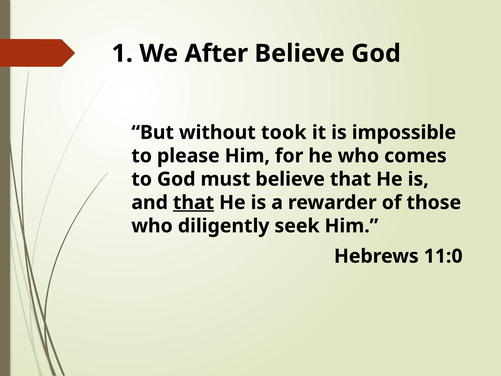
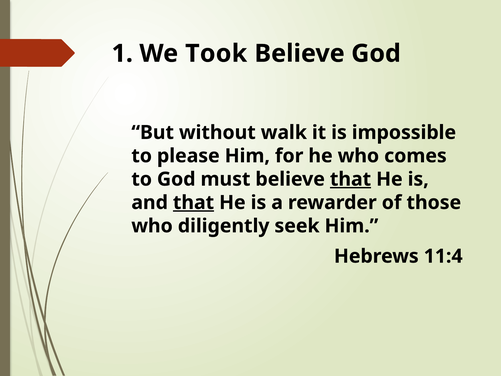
After: After -> Took
took: took -> walk
that at (351, 179) underline: none -> present
11:0: 11:0 -> 11:4
